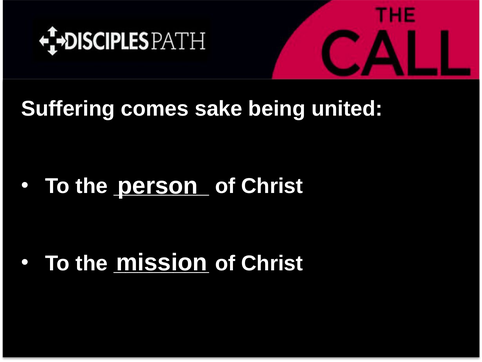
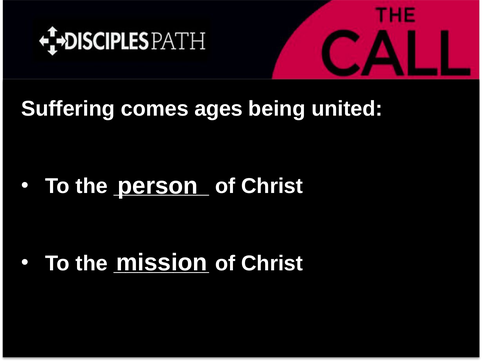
sake: sake -> ages
